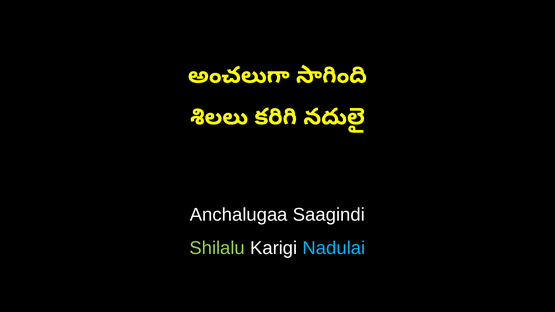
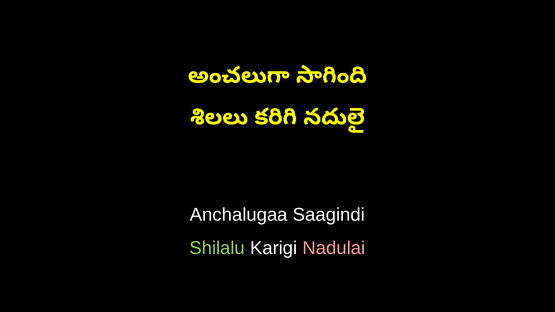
Nadulai colour: light blue -> pink
